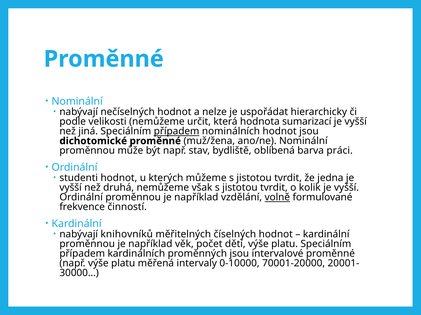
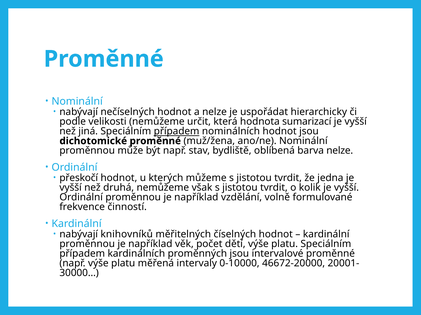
barva práci: práci -> nelze
studenti: studenti -> přeskočí
volně underline: present -> none
70001-20000: 70001-20000 -> 46672-20000
